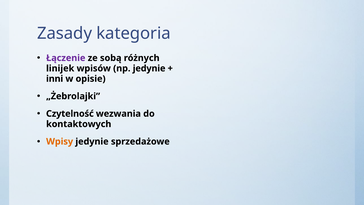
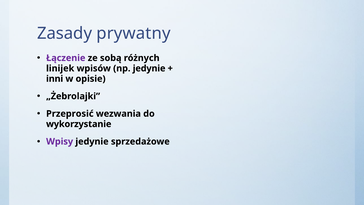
kategoria: kategoria -> prywatny
Czytelność: Czytelność -> Przeprosić
kontaktowych: kontaktowych -> wykorzystanie
Wpisy colour: orange -> purple
